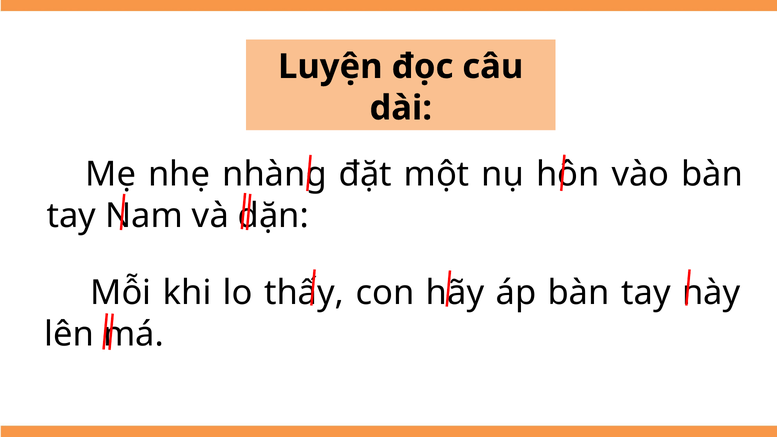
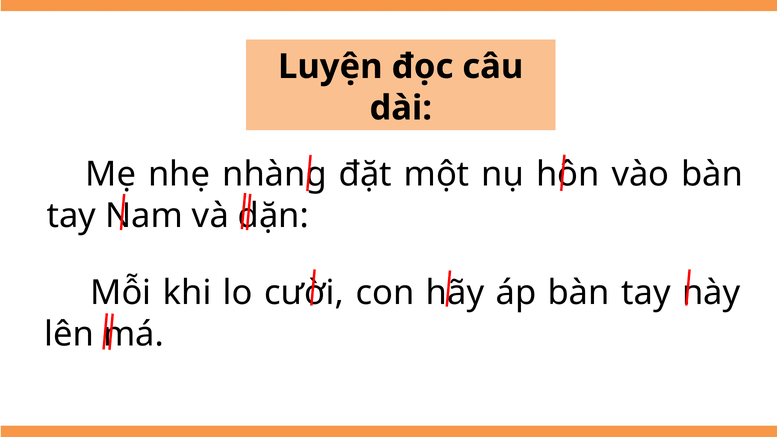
thấy: thấy -> cười
